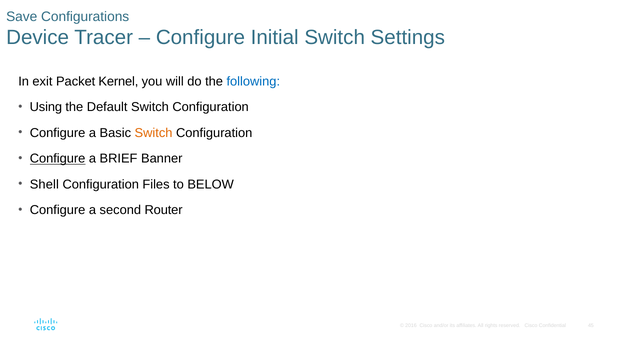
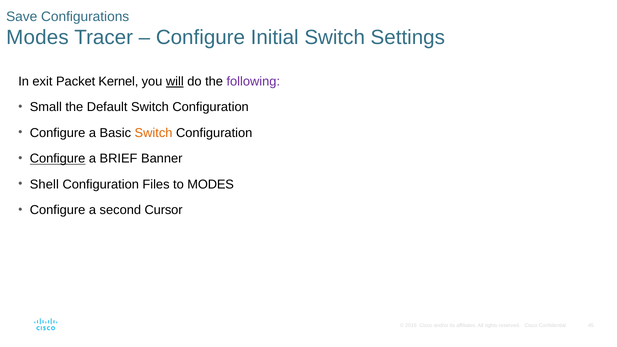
Device at (38, 38): Device -> Modes
will underline: none -> present
following colour: blue -> purple
Using: Using -> Small
to BELOW: BELOW -> MODES
Router: Router -> Cursor
